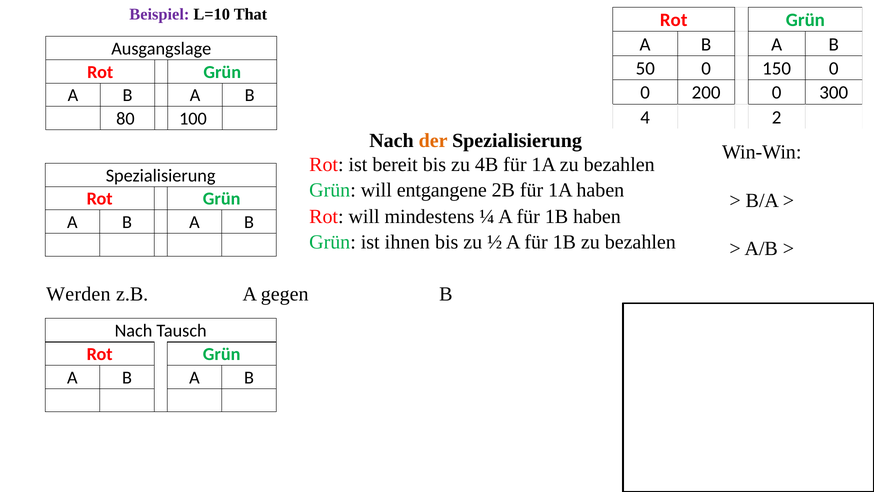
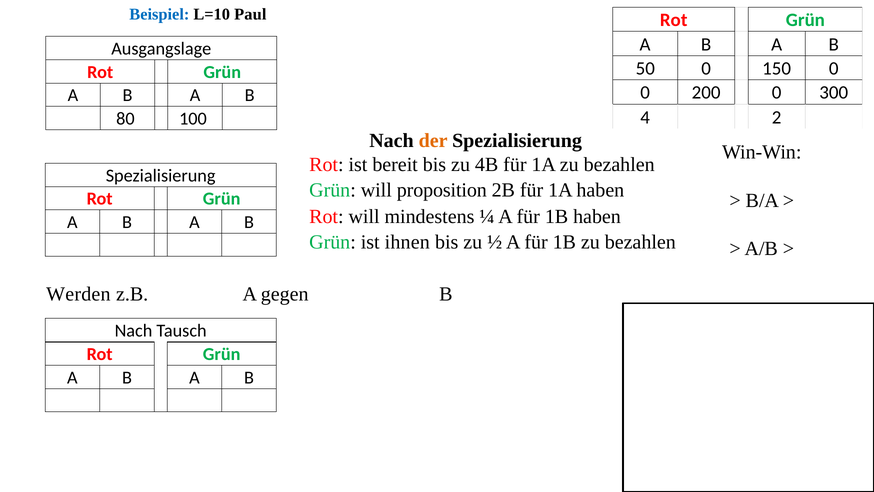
Beispiel colour: purple -> blue
That: That -> Paul
entgangene: entgangene -> proposition
